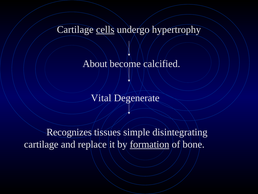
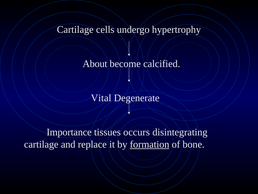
cells underline: present -> none
Recognizes: Recognizes -> Importance
simple: simple -> occurs
